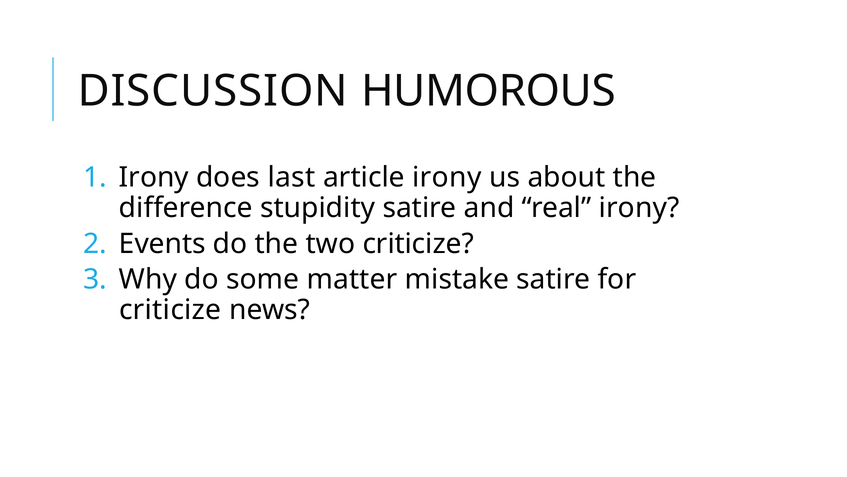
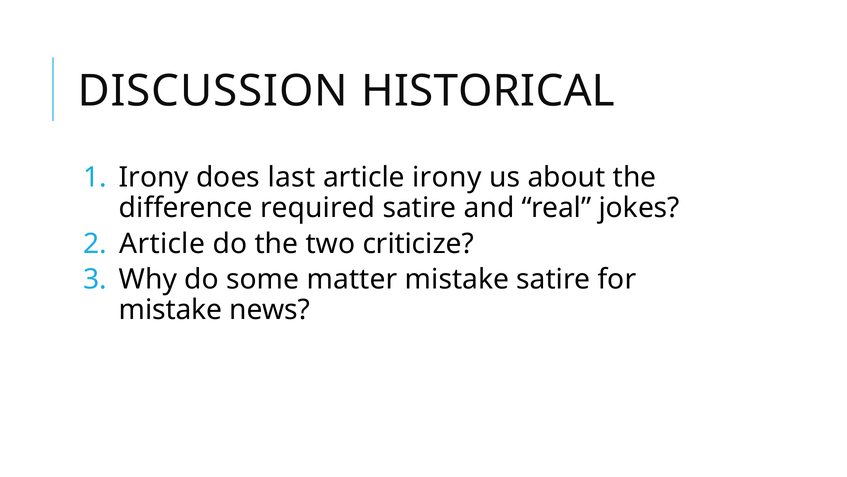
HUMOROUS: HUMOROUS -> HISTORICAL
stupidity: stupidity -> required
real irony: irony -> jokes
Events at (162, 243): Events -> Article
criticize at (170, 310): criticize -> mistake
